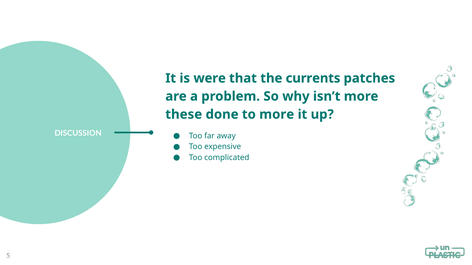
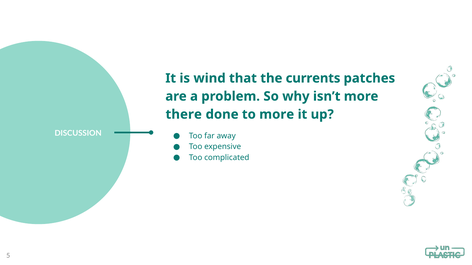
were: were -> wind
these: these -> there
